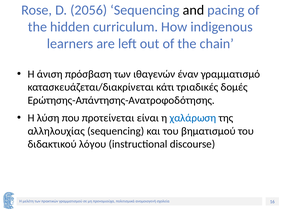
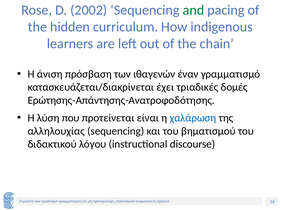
2056: 2056 -> 2002
and colour: black -> green
κάτι: κάτι -> έχει
